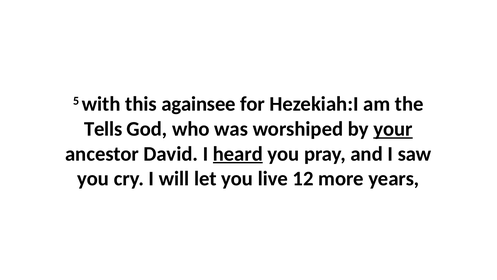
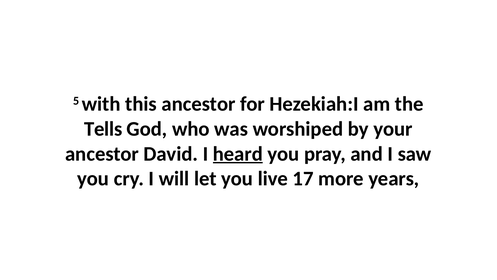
this againsee: againsee -> ancestor
your underline: present -> none
12: 12 -> 17
